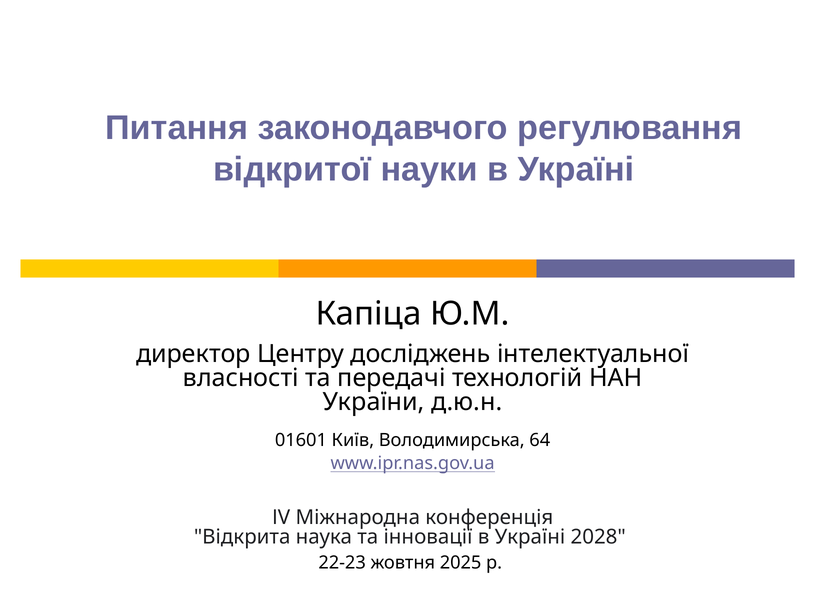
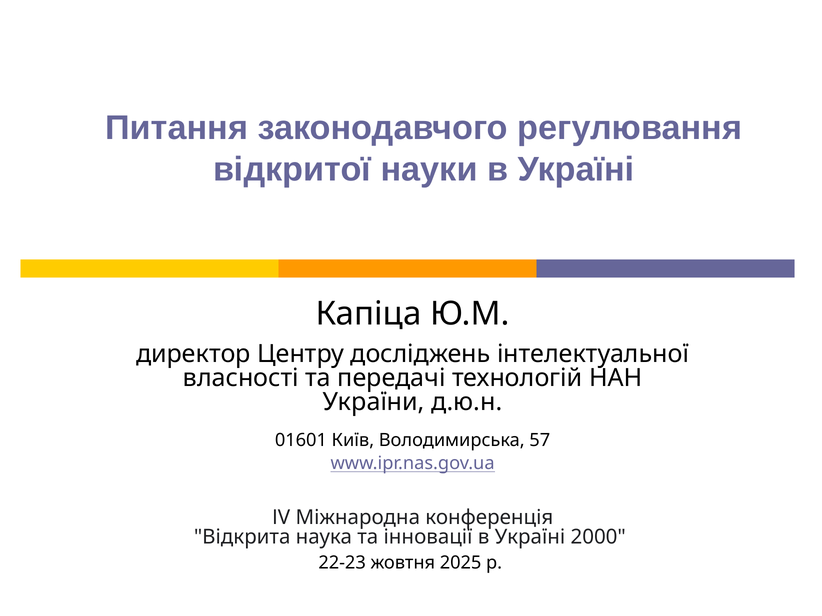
64: 64 -> 57
2028: 2028 -> 2000
